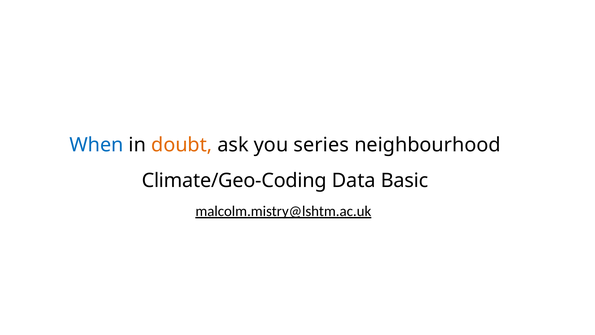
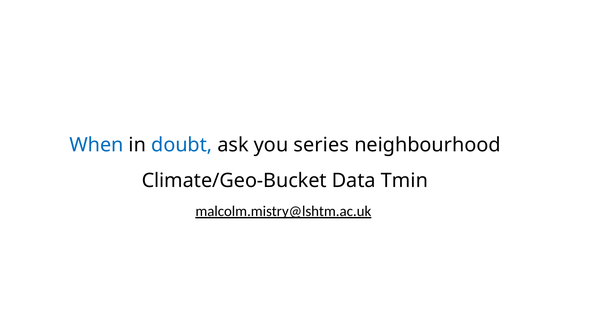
doubt colour: orange -> blue
Climate/Geo-Coding: Climate/Geo-Coding -> Climate/Geo-Bucket
Basic: Basic -> Tmin
